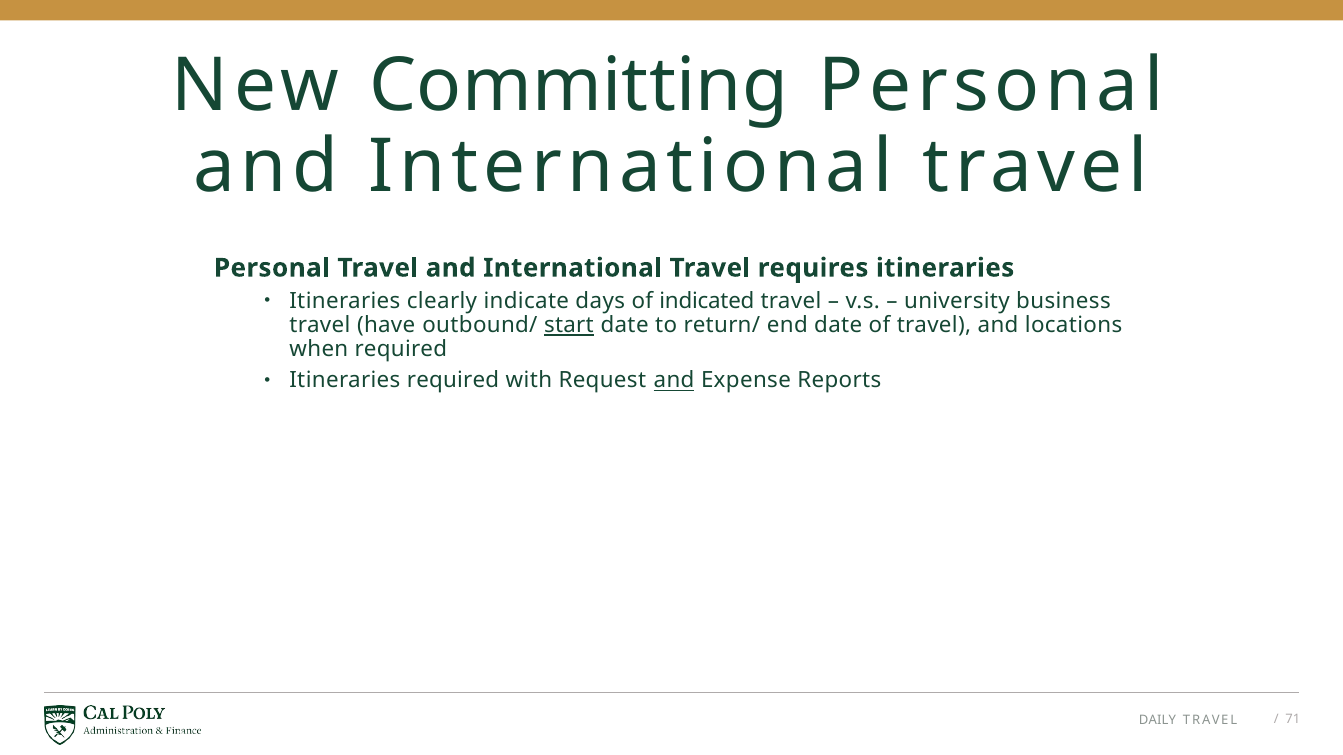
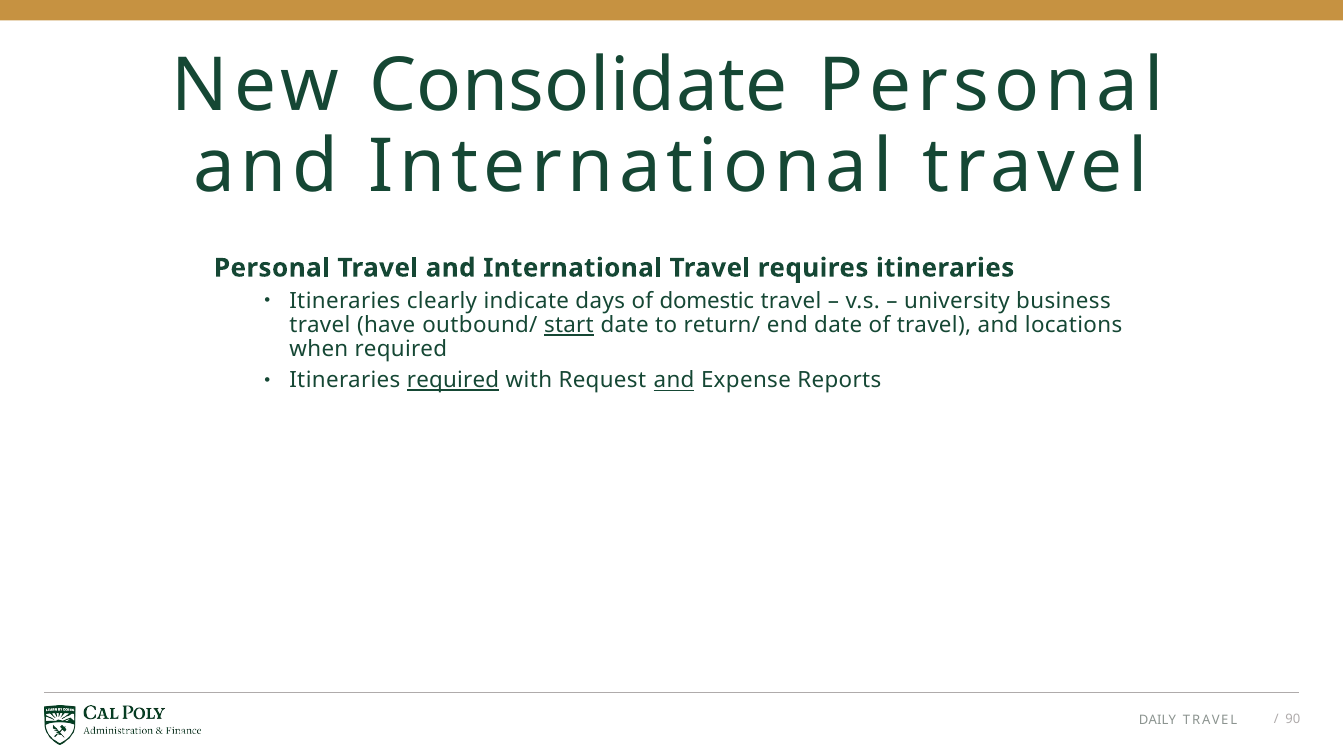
Committing: Committing -> Consolidate
indicated: indicated -> domestic
required at (453, 381) underline: none -> present
71: 71 -> 90
